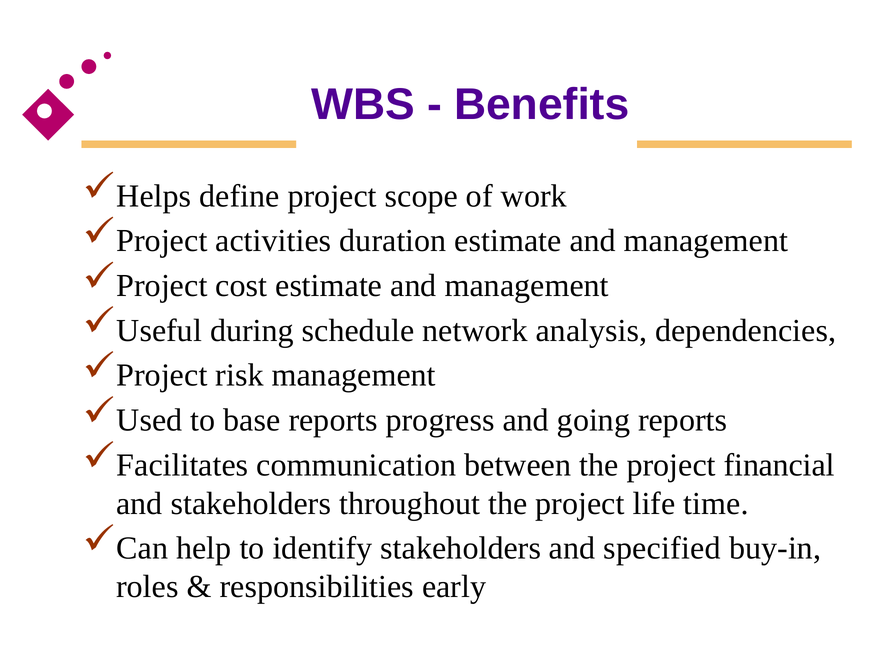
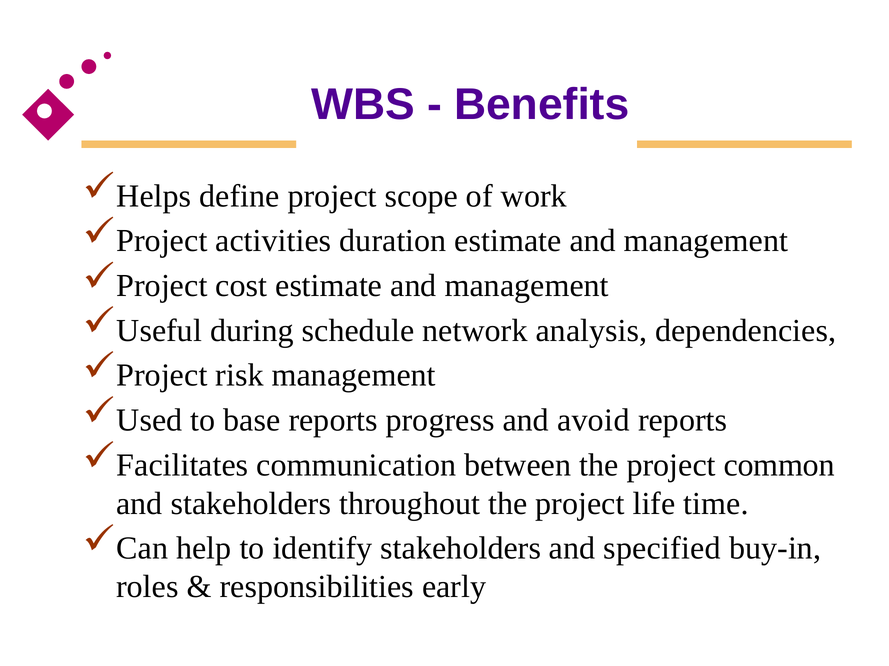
going: going -> avoid
financial: financial -> common
